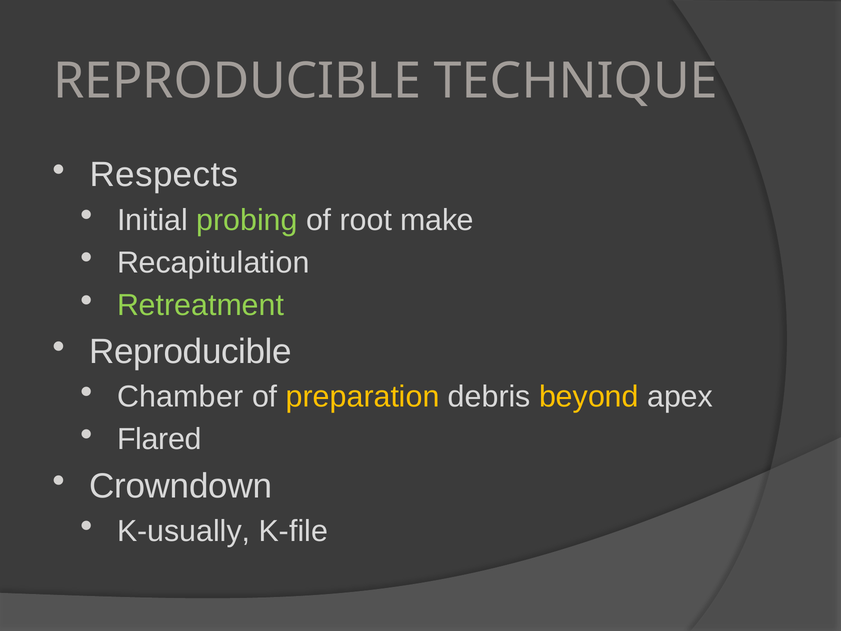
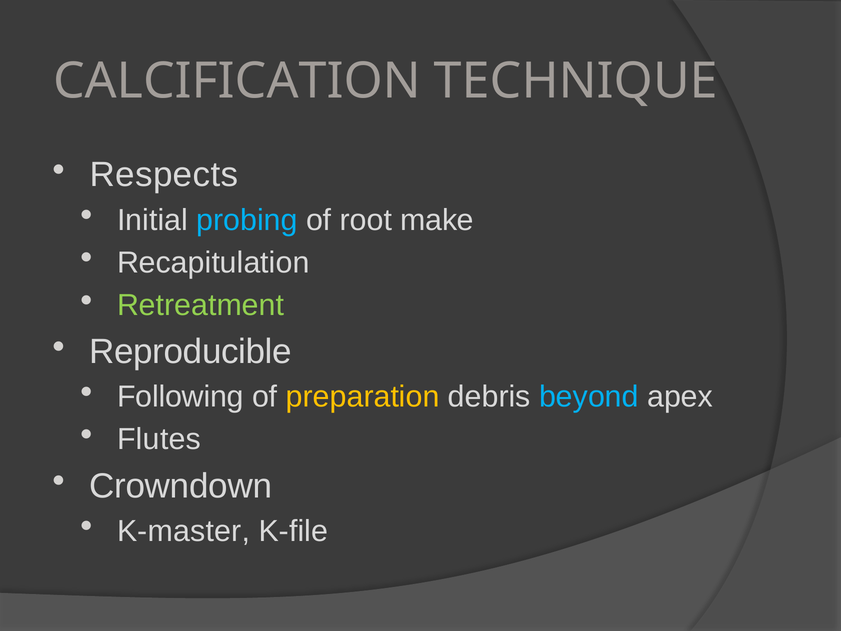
REPRODUCIBLE at (237, 81): REPRODUCIBLE -> CALCIFICATION
probing colour: light green -> light blue
Chamber: Chamber -> Following
beyond colour: yellow -> light blue
Flared: Flared -> Flutes
K-usually: K-usually -> K-master
